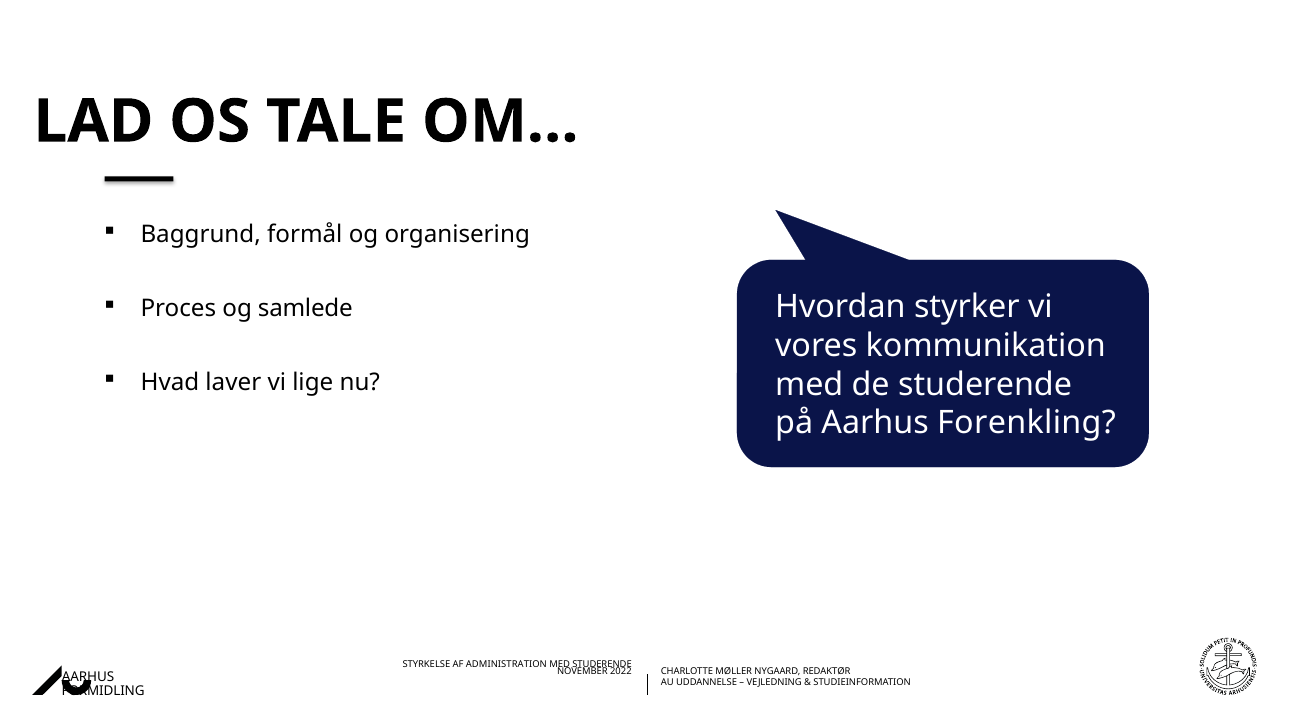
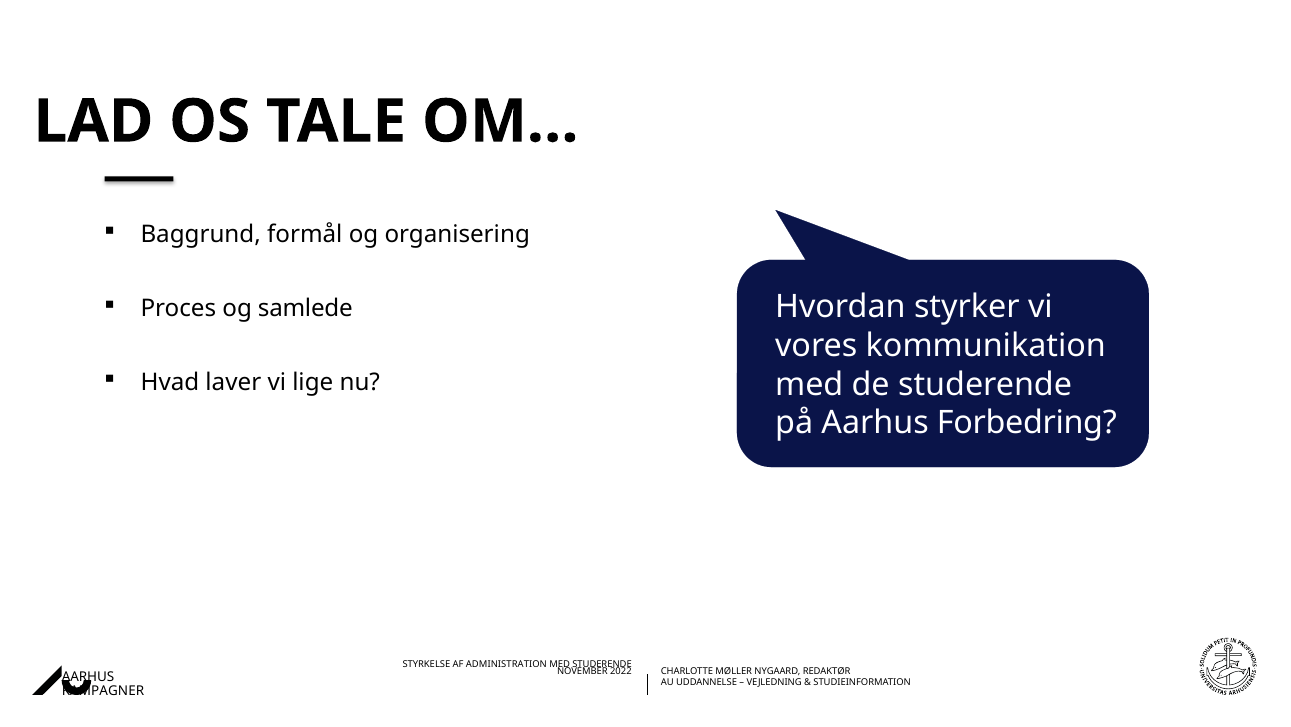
Forenkling: Forenkling -> Forbedring
FORMIDLING: FORMIDLING -> KAMPAGNER
